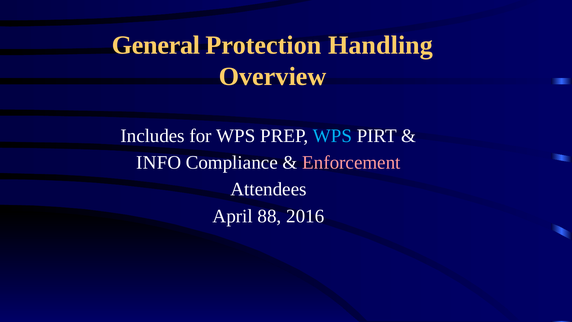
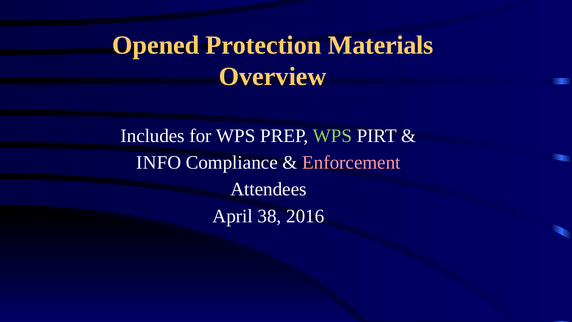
General: General -> Opened
Handling: Handling -> Materials
WPS at (332, 136) colour: light blue -> light green
88: 88 -> 38
